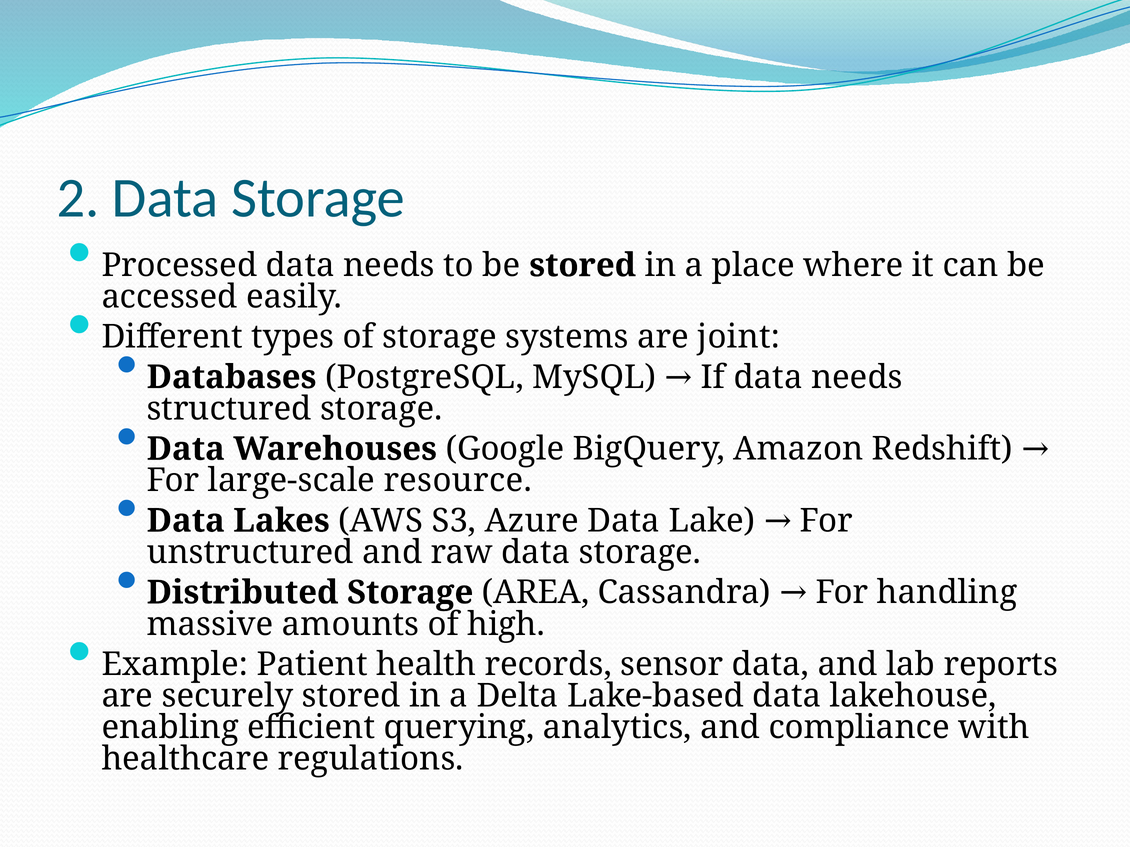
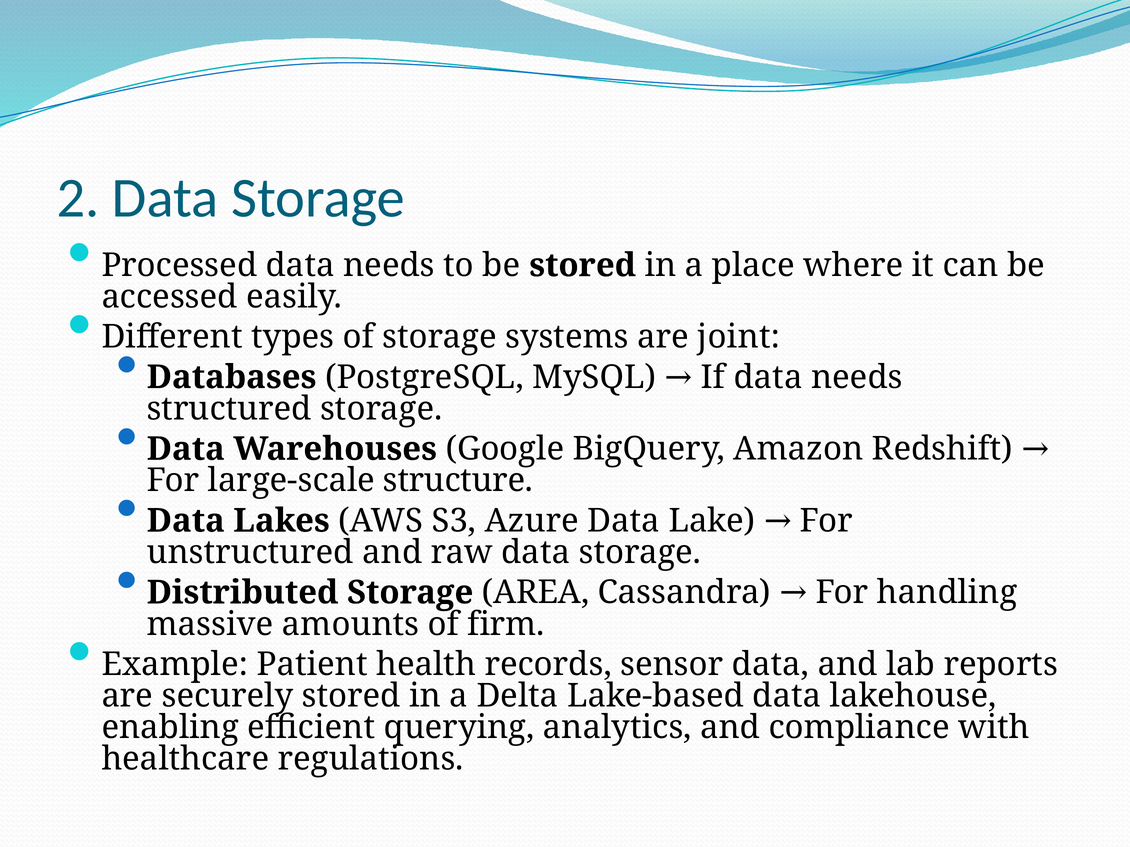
resource: resource -> structure
high: high -> firm
